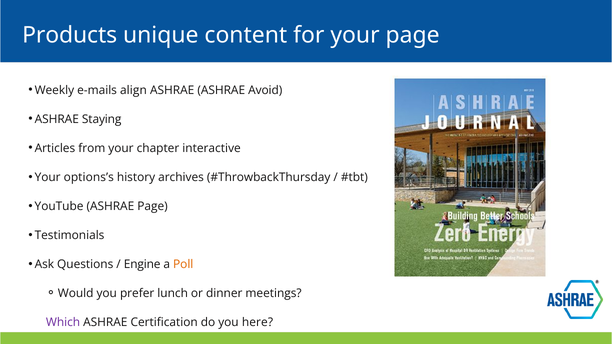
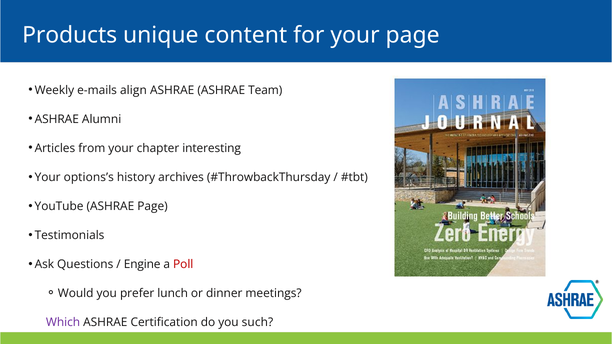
Avoid: Avoid -> Team
Staying: Staying -> Alumni
interactive: interactive -> interesting
Poll colour: orange -> red
here: here -> such
